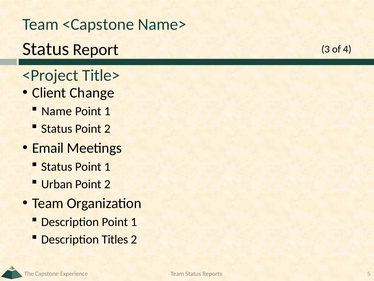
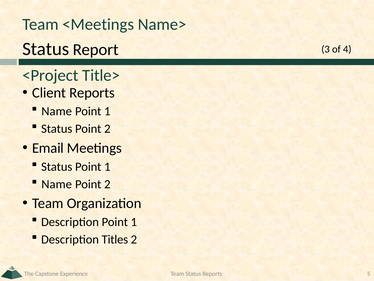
<Capstone: <Capstone -> <Meetings
Client Change: Change -> Reports
Urban at (57, 184): Urban -> Name
